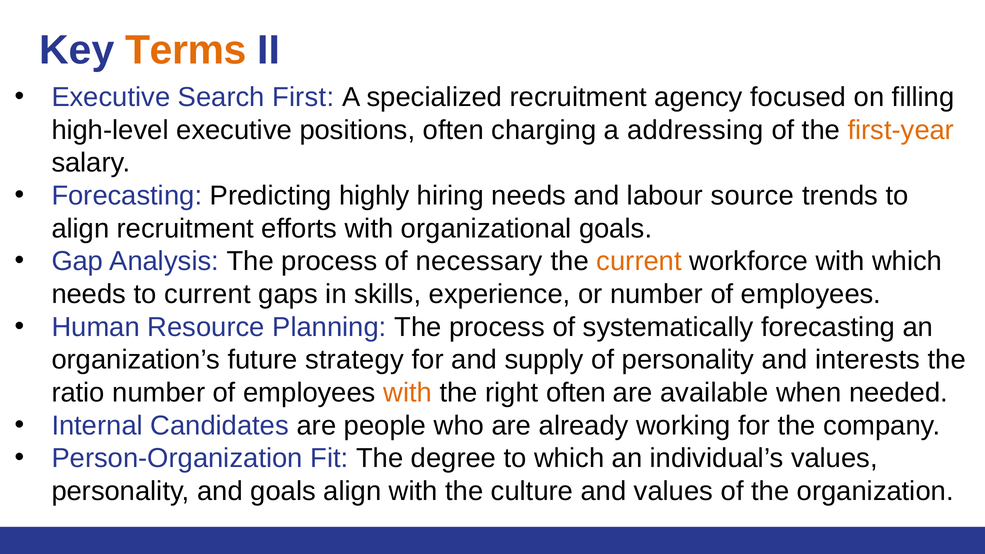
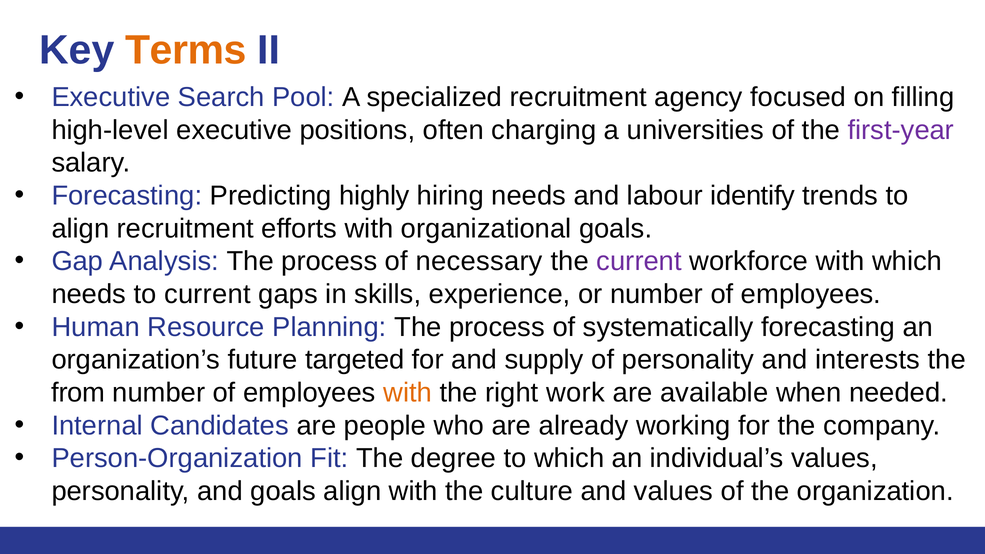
First: First -> Pool
addressing: addressing -> universities
first-year colour: orange -> purple
source: source -> identify
current at (639, 261) colour: orange -> purple
strategy: strategy -> targeted
ratio: ratio -> from
right often: often -> work
